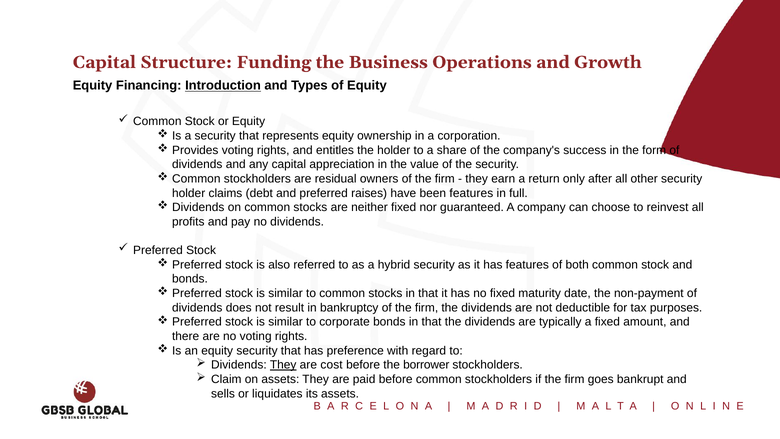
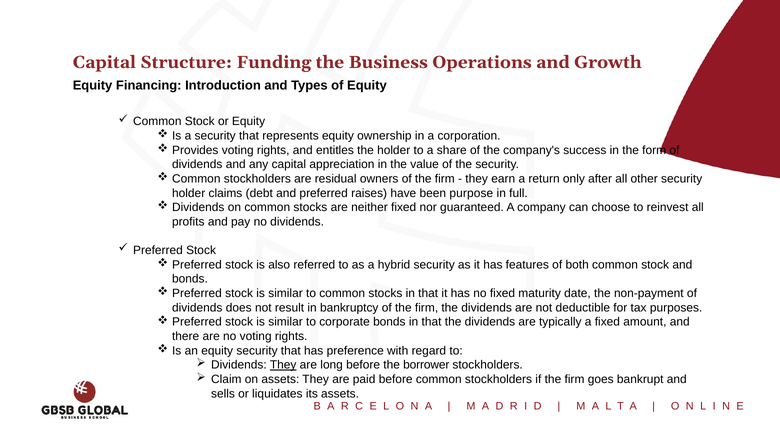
Introduction underline: present -> none
been features: features -> purpose
cost: cost -> long
